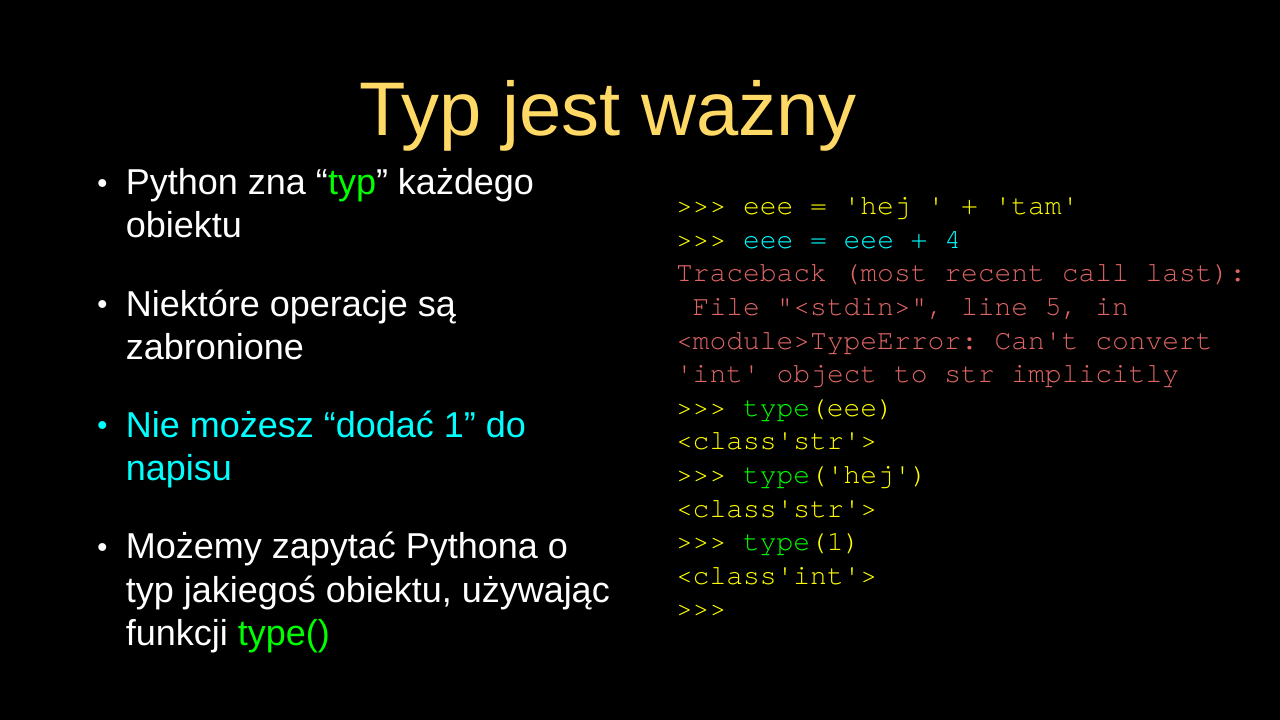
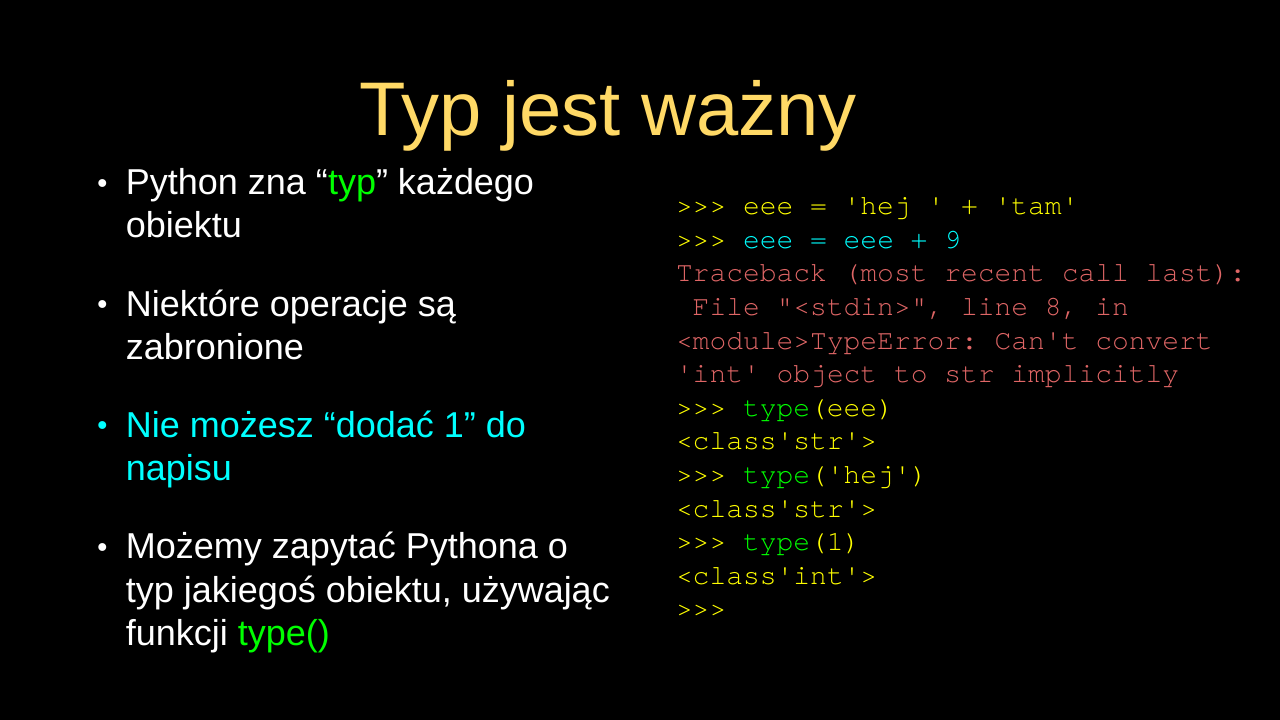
4: 4 -> 9
5: 5 -> 8
